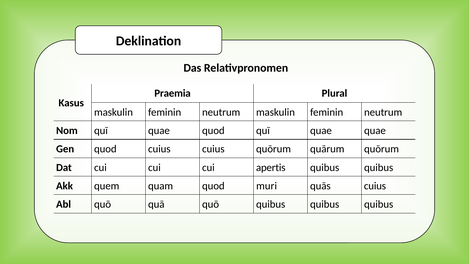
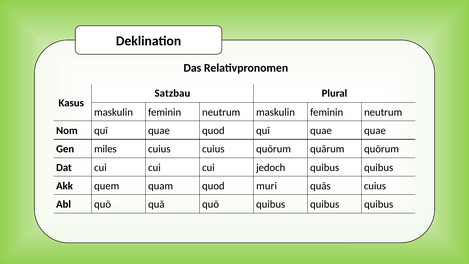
Praemia: Praemia -> Satzbau
Gen quod: quod -> miles
apertis: apertis -> jedoch
